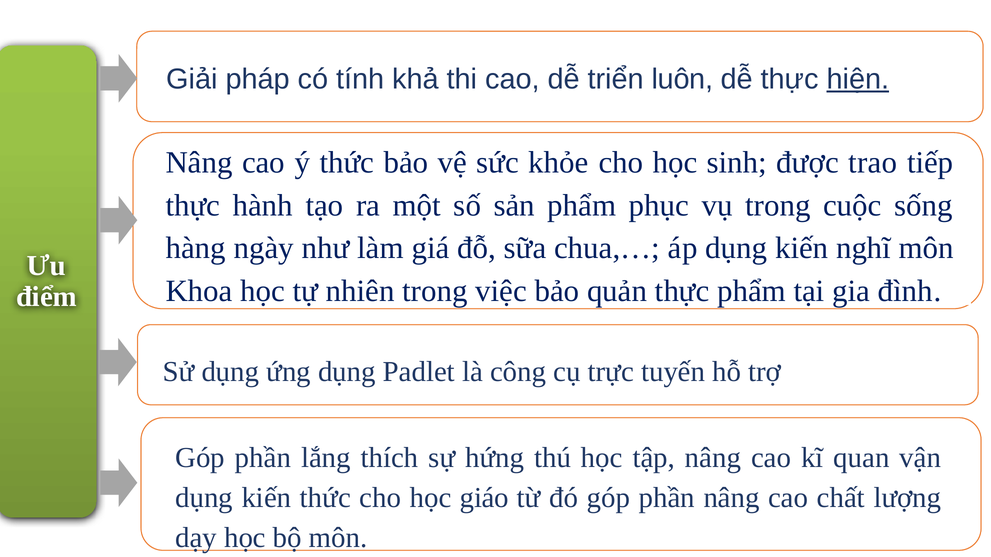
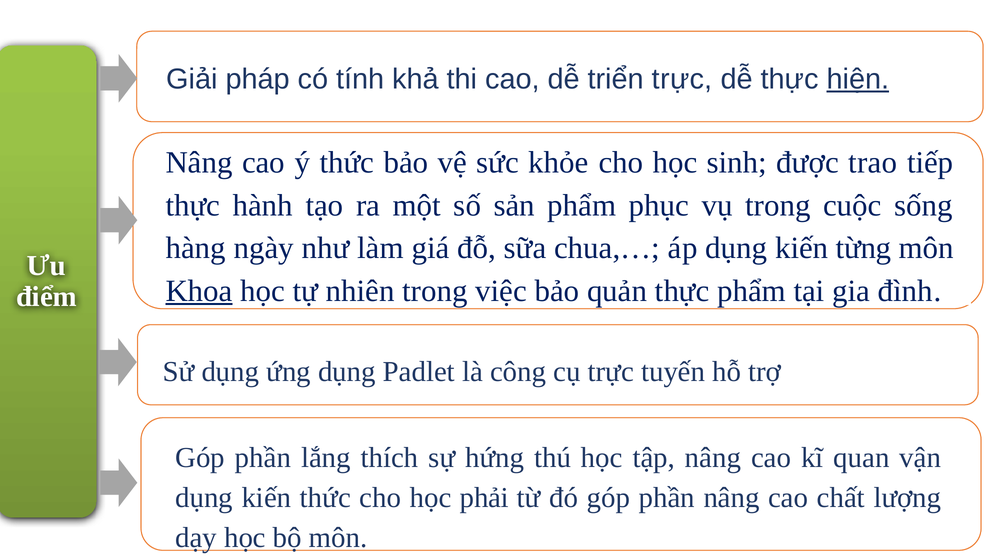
triển luôn: luôn -> trực
nghĩ: nghĩ -> từng
Khoa underline: none -> present
giáo: giáo -> phải
